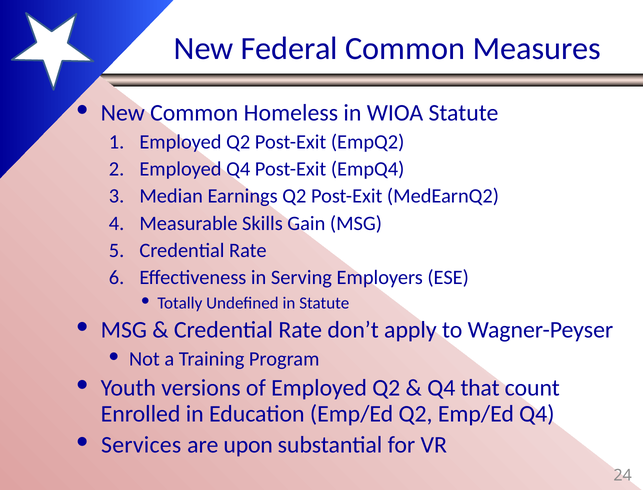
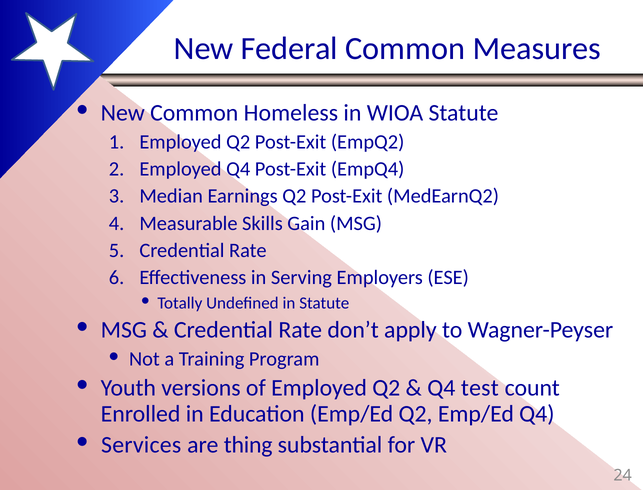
that: that -> test
upon: upon -> thing
